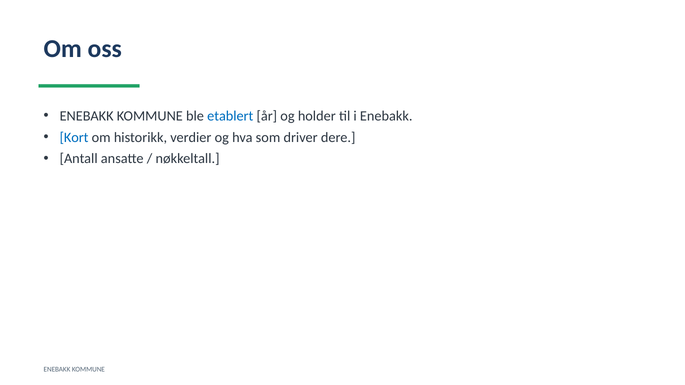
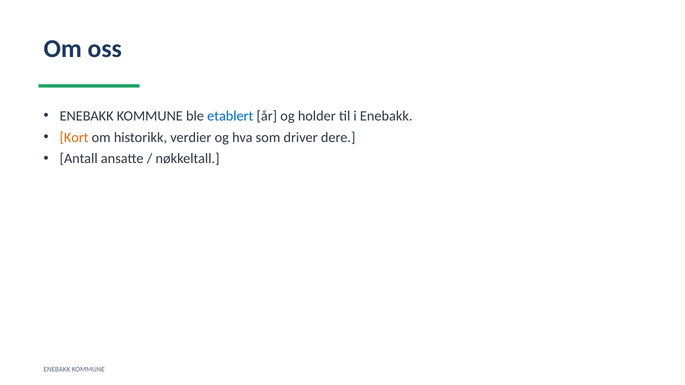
Kort colour: blue -> orange
